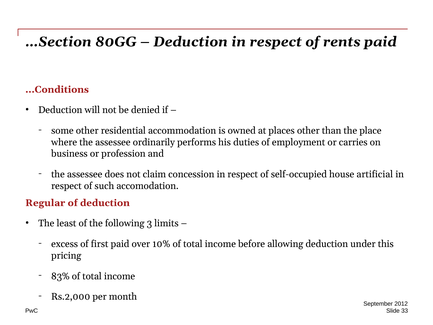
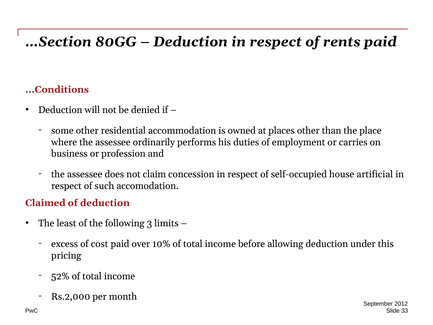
Regular: Regular -> Claimed
first: first -> cost
83%: 83% -> 52%
